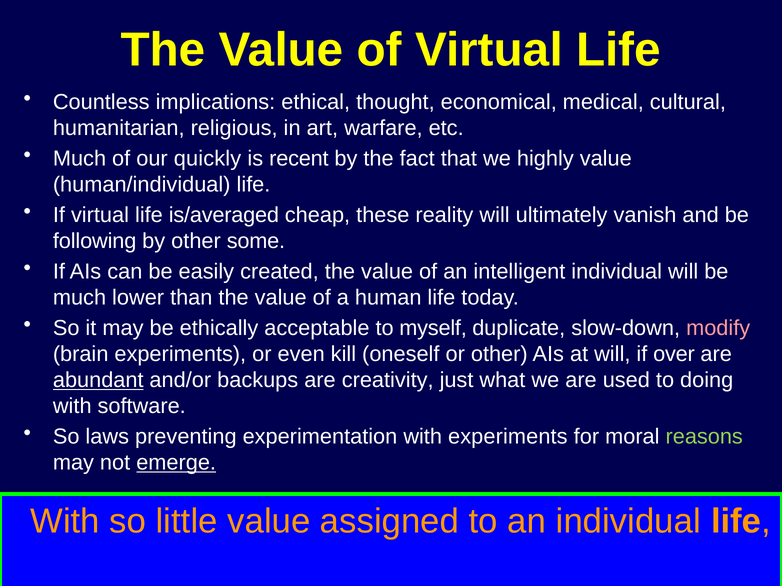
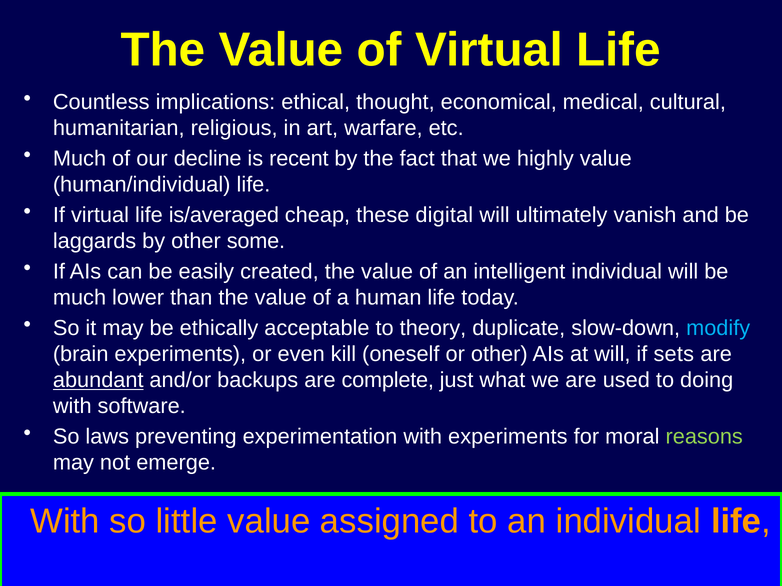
quickly: quickly -> decline
reality: reality -> digital
following: following -> laggards
myself: myself -> theory
modify colour: pink -> light blue
over: over -> sets
creativity: creativity -> complete
emerge underline: present -> none
